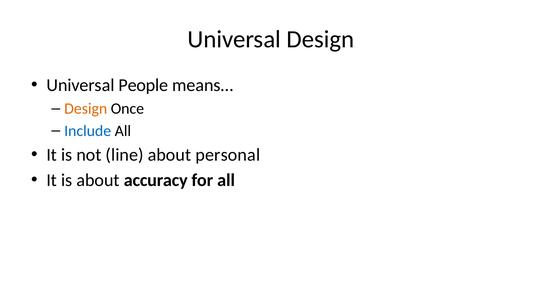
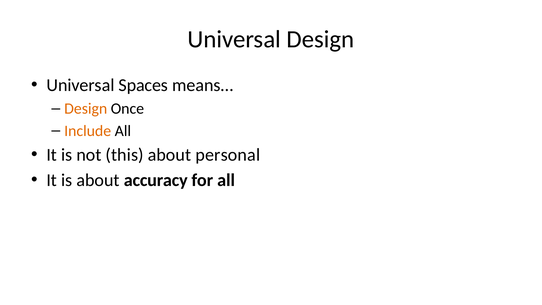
People: People -> Spaces
Include colour: blue -> orange
line: line -> this
